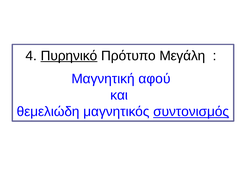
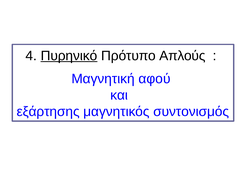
Μεγάλη: Μεγάλη -> Απλούς
θεμελιώδη: θεμελιώδη -> εξάρτησης
συντονισμός underline: present -> none
